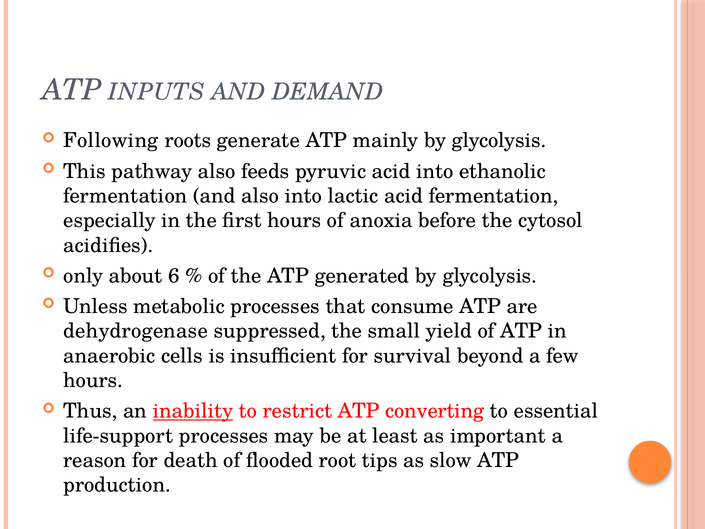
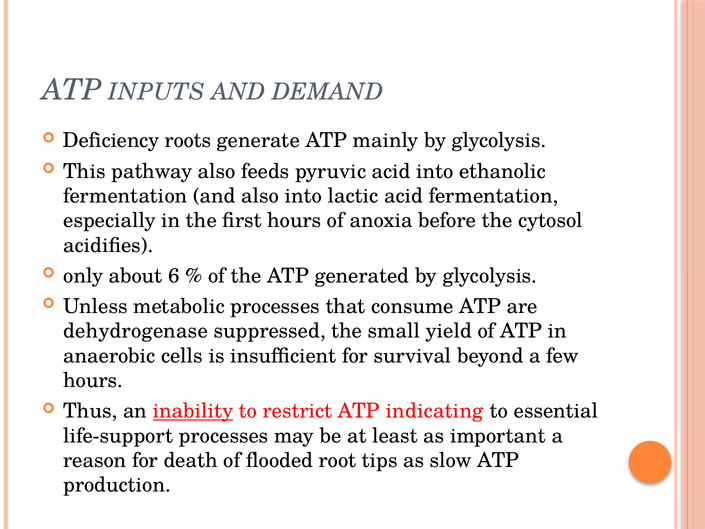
Following: Following -> Deficiency
converting: converting -> indicating
